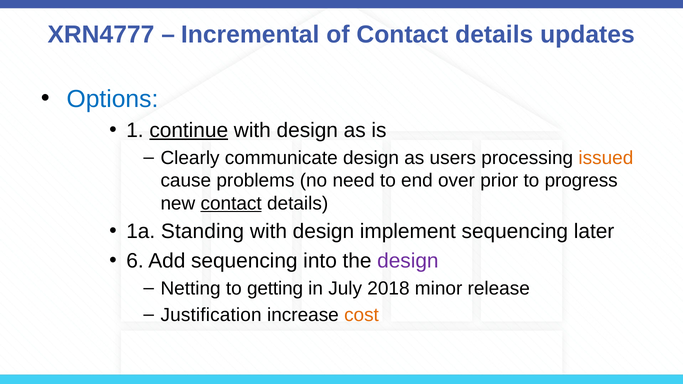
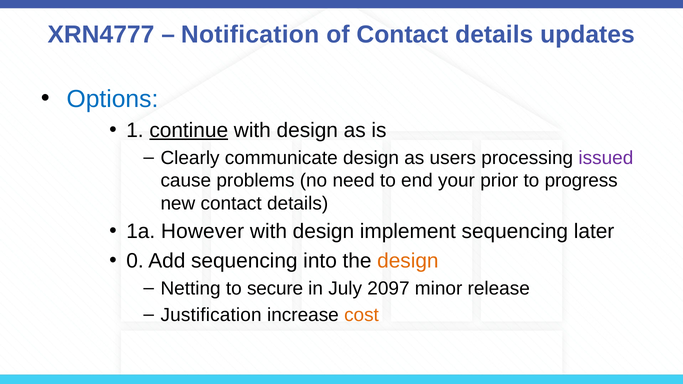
Incremental: Incremental -> Notification
issued colour: orange -> purple
over: over -> your
contact at (231, 204) underline: present -> none
Standing: Standing -> However
6: 6 -> 0
design at (408, 261) colour: purple -> orange
getting: getting -> secure
2018: 2018 -> 2097
